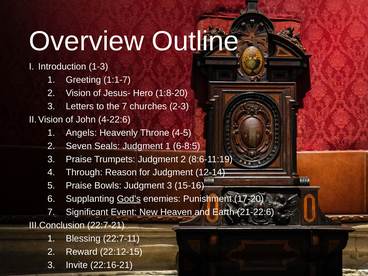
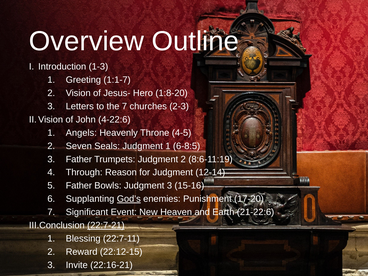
3 Praise: Praise -> Father
Praise at (79, 186): Praise -> Father
22:7-21 underline: none -> present
